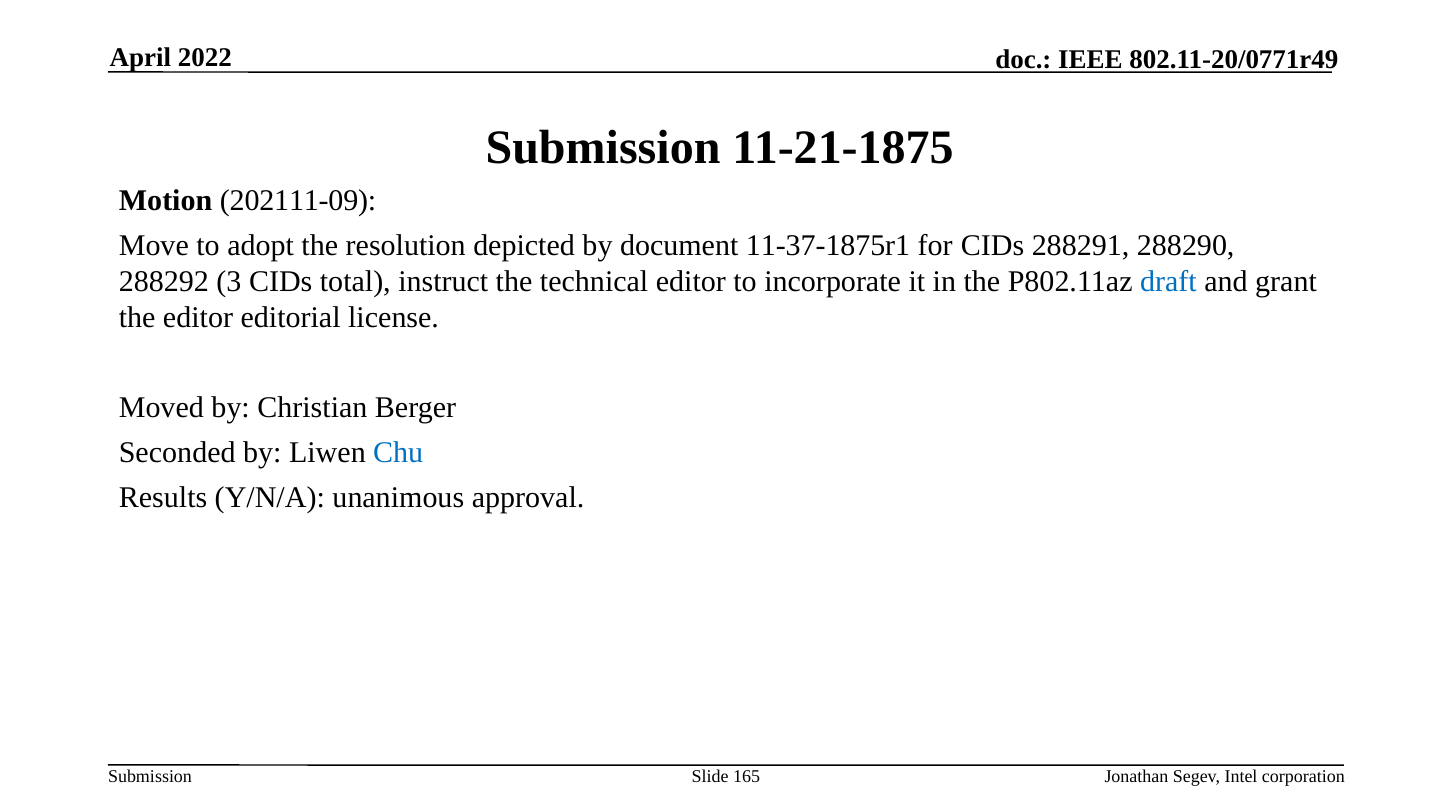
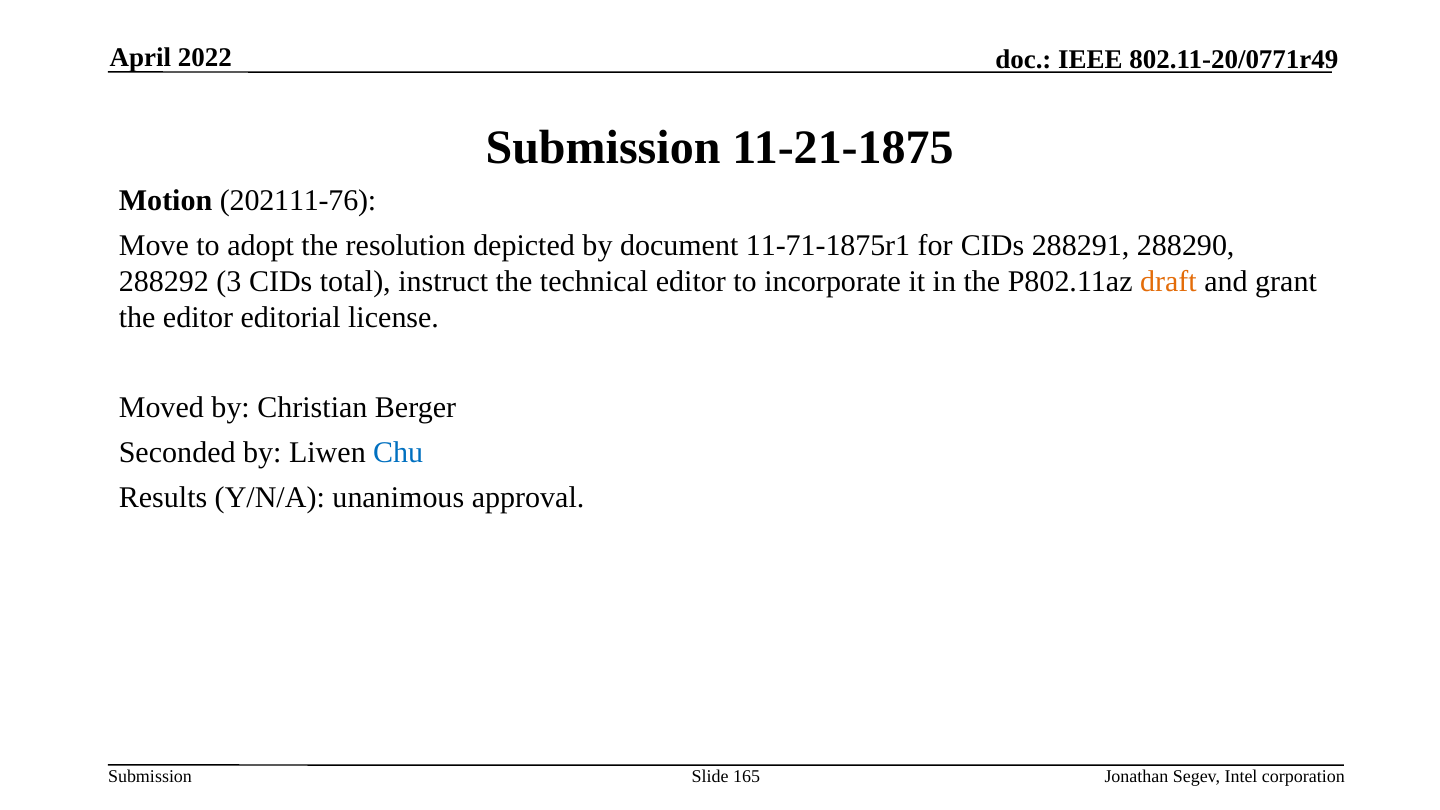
202111-09: 202111-09 -> 202111-76
11-37-1875r1: 11-37-1875r1 -> 11-71-1875r1
draft colour: blue -> orange
